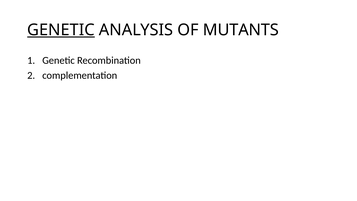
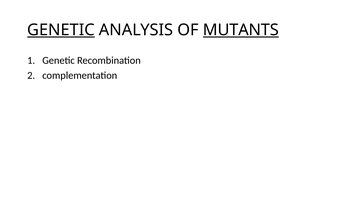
MUTANTS underline: none -> present
